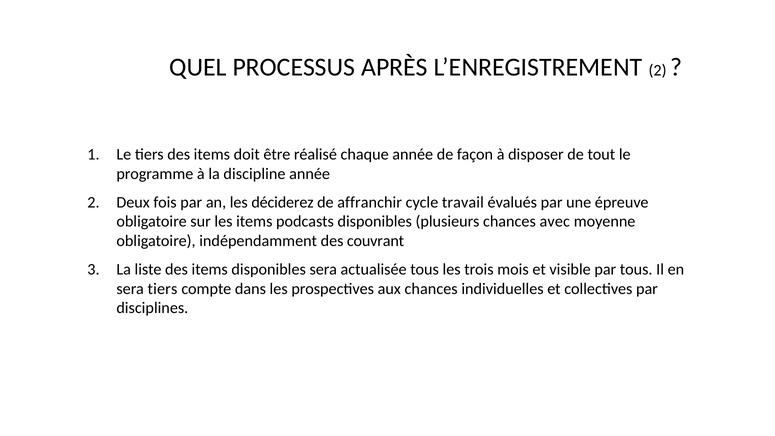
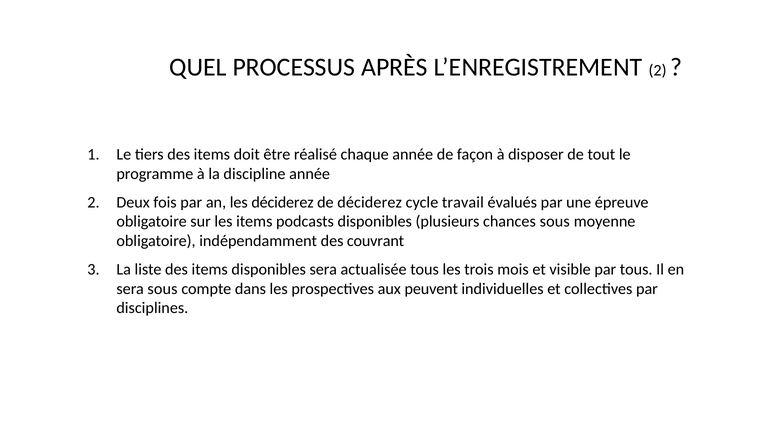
de affranchir: affranchir -> déciderez
chances avec: avec -> sous
sera tiers: tiers -> sous
aux chances: chances -> peuvent
